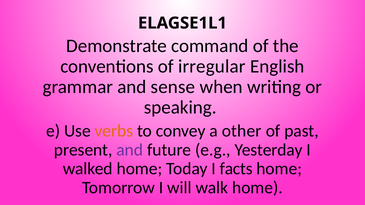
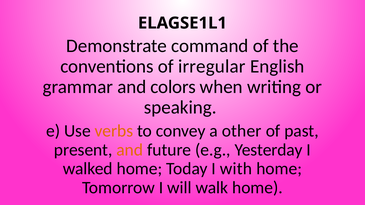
sense: sense -> colors
and at (130, 150) colour: purple -> orange
facts: facts -> with
